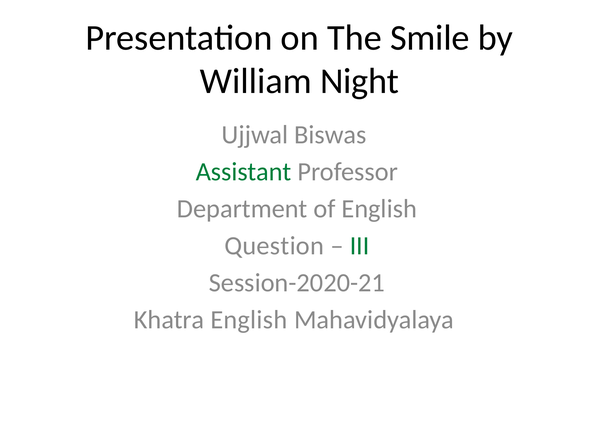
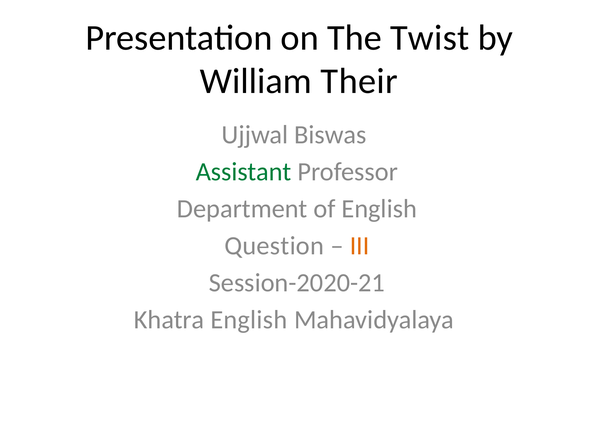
Smile: Smile -> Twist
Night: Night -> Their
III colour: green -> orange
